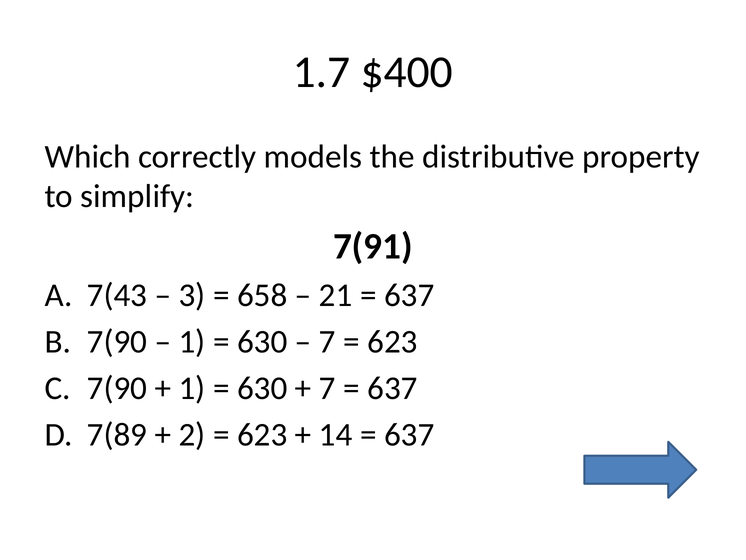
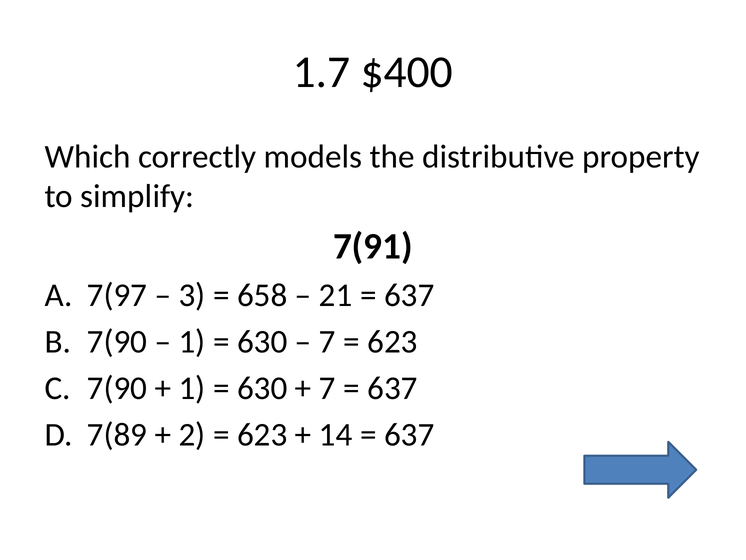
7(43: 7(43 -> 7(97
